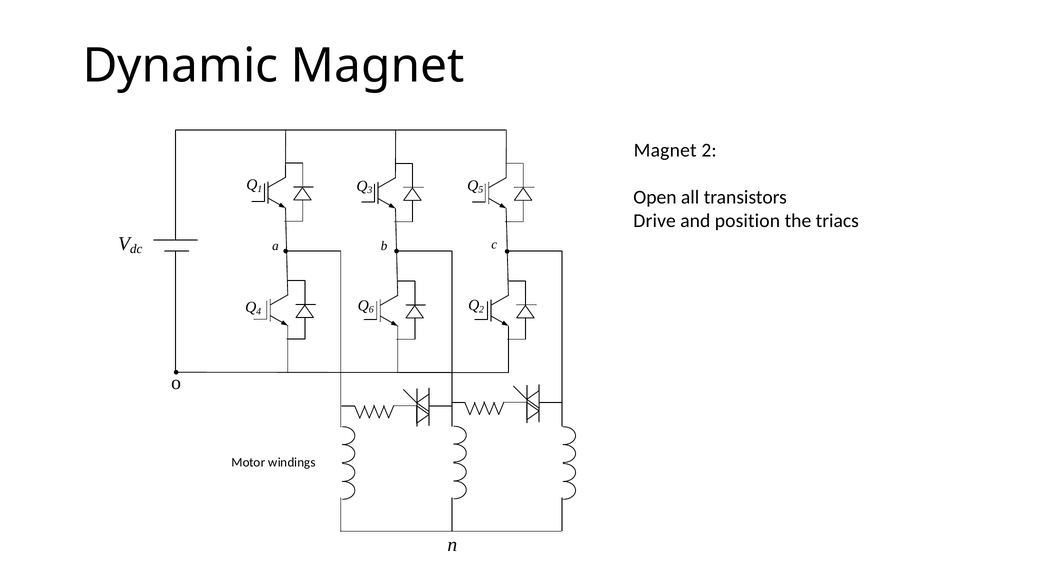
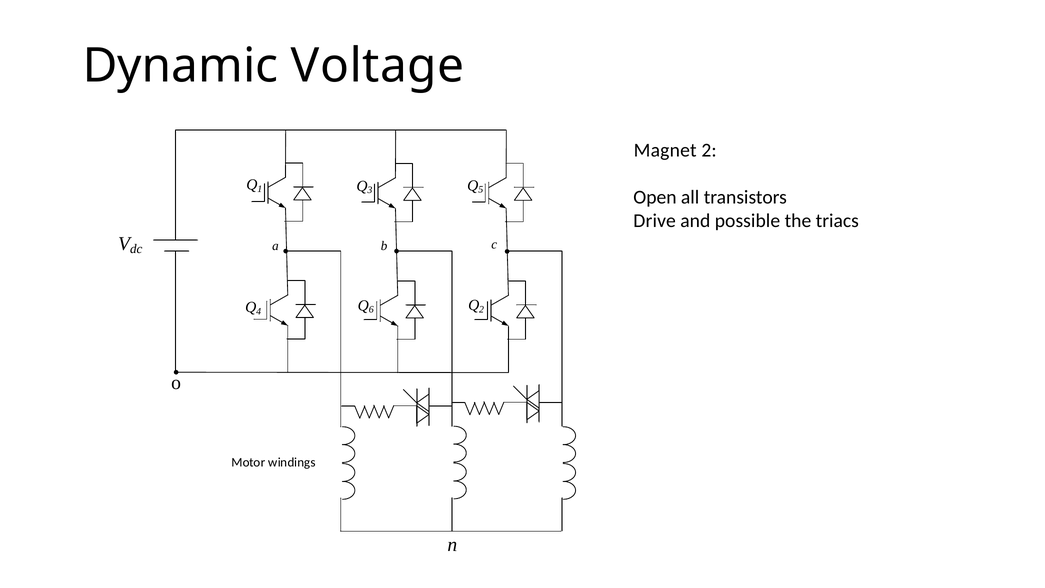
Dynamic Magnet: Magnet -> Voltage
position: position -> possible
